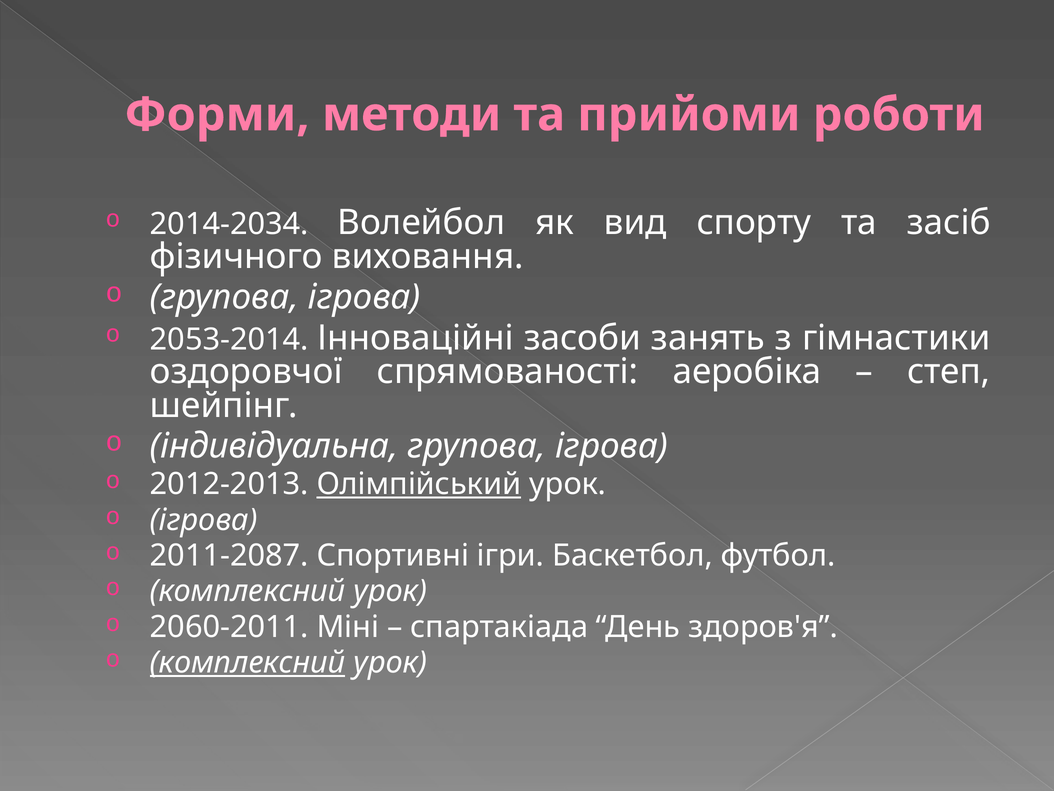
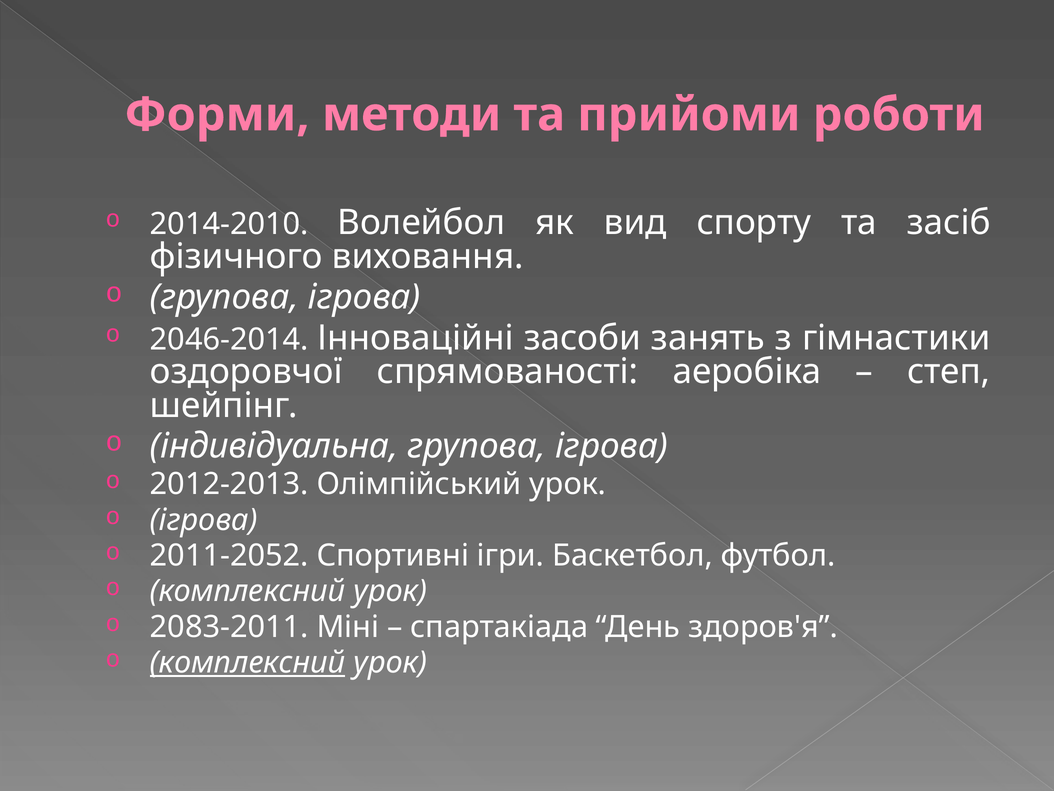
2014-2034: 2014-2034 -> 2014-2010
2053-2014: 2053-2014 -> 2046-2014
Олімпійський underline: present -> none
2011-2087: 2011-2087 -> 2011-2052
2060-2011: 2060-2011 -> 2083-2011
